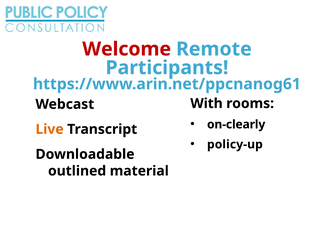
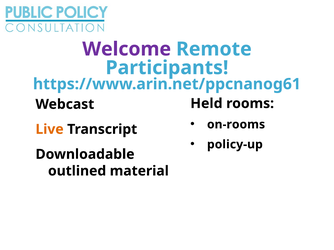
Welcome colour: red -> purple
With: With -> Held
on-clearly: on-clearly -> on-rooms
